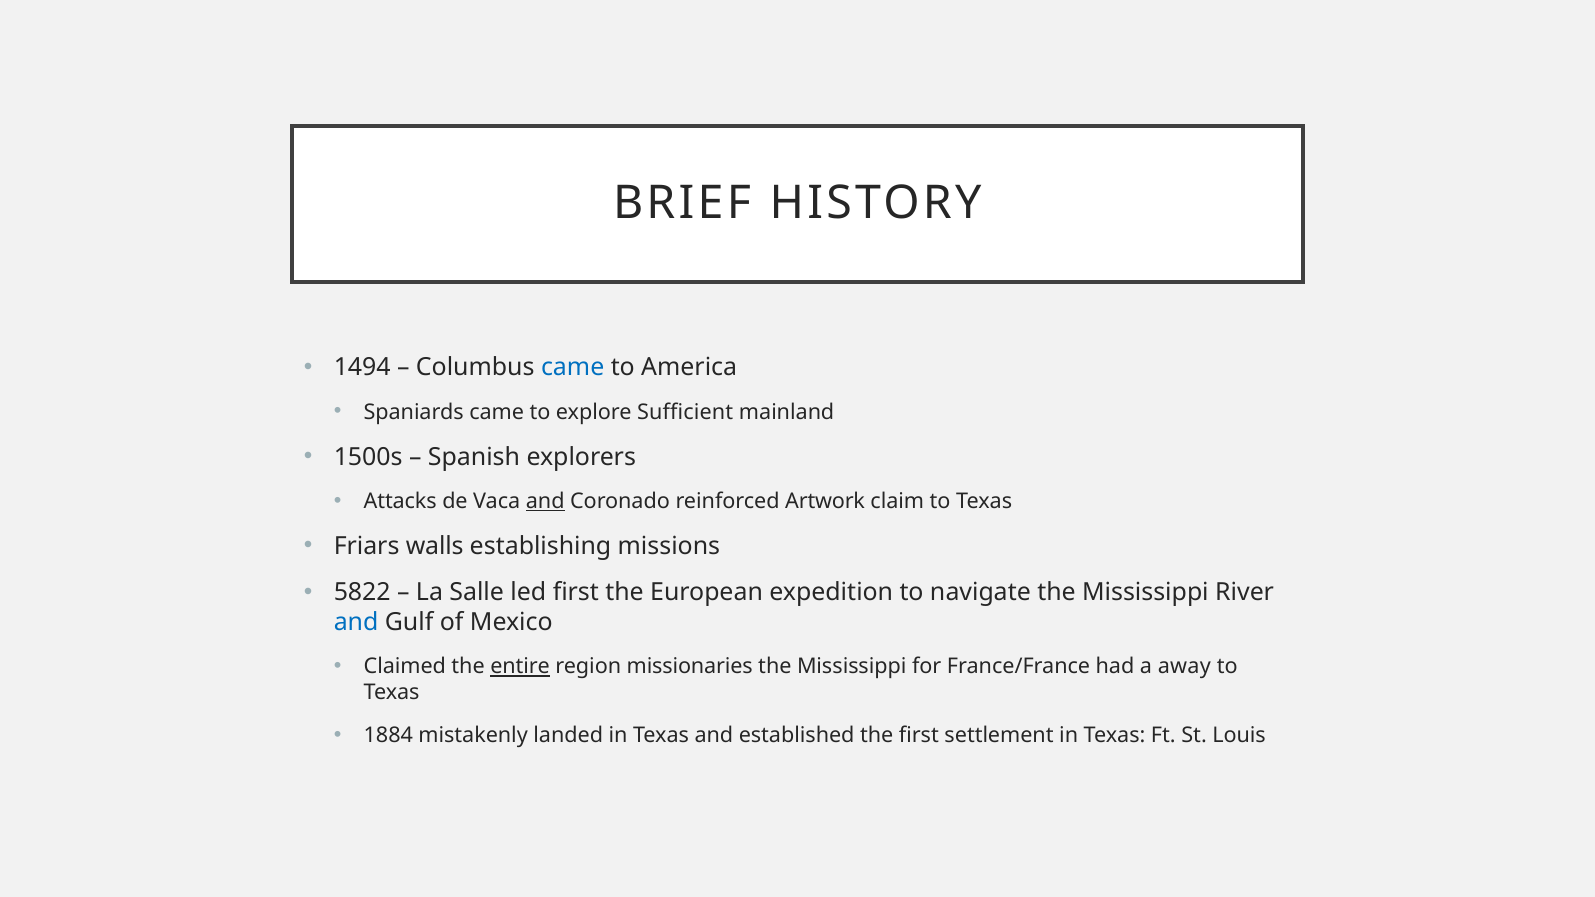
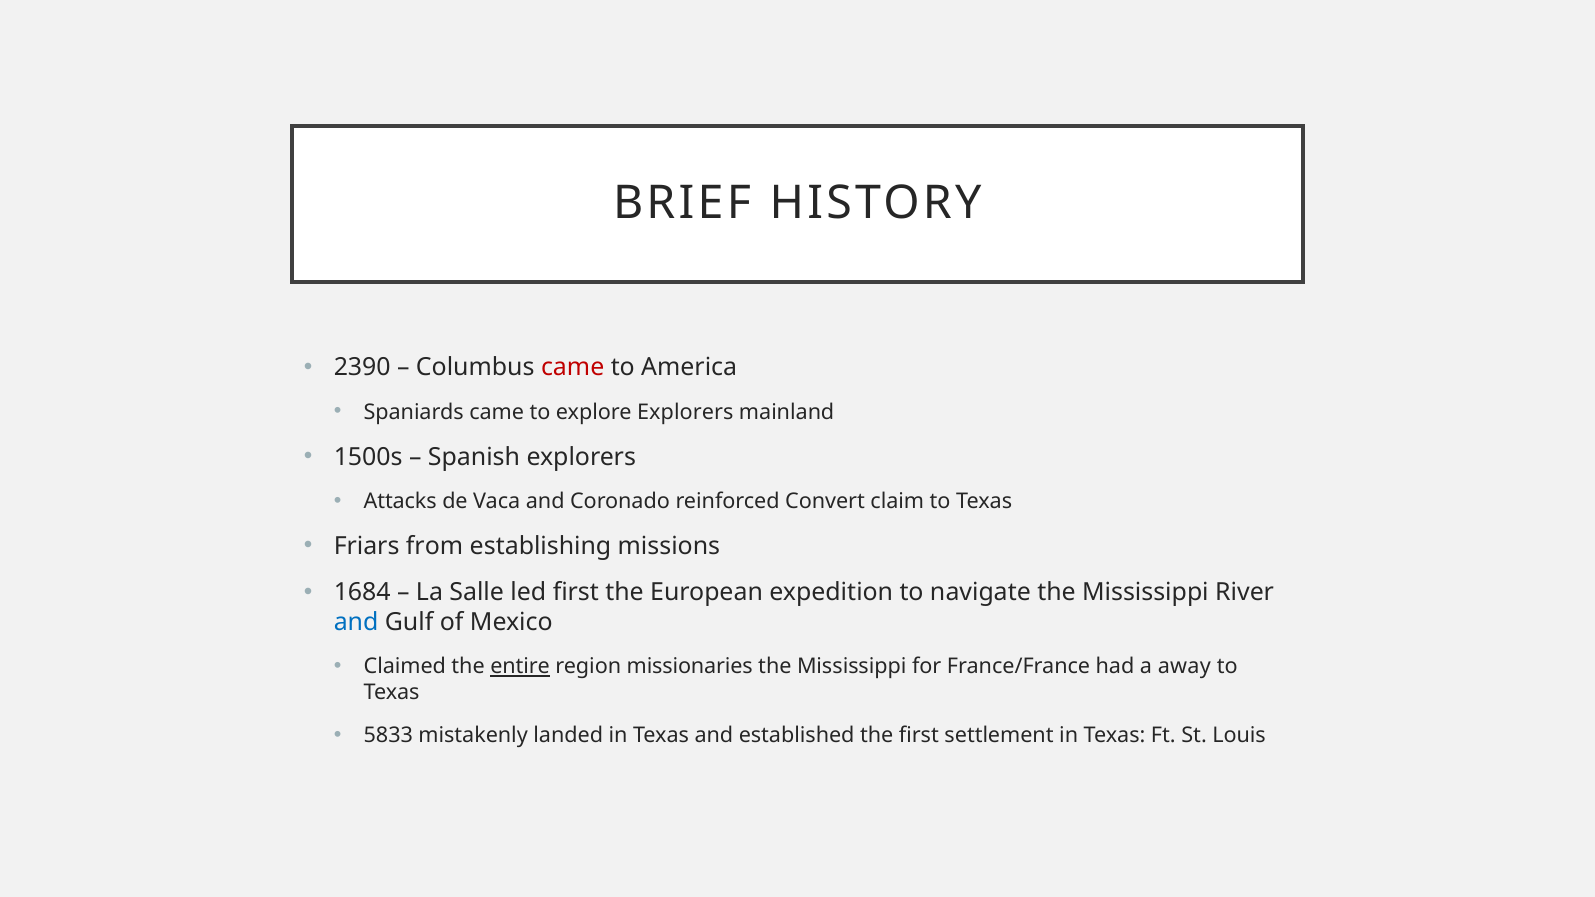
1494: 1494 -> 2390
came at (573, 368) colour: blue -> red
explore Sufficient: Sufficient -> Explorers
and at (545, 501) underline: present -> none
Artwork: Artwork -> Convert
walls: walls -> from
5822: 5822 -> 1684
1884: 1884 -> 5833
